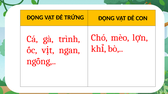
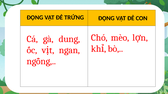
trình: trình -> dung
